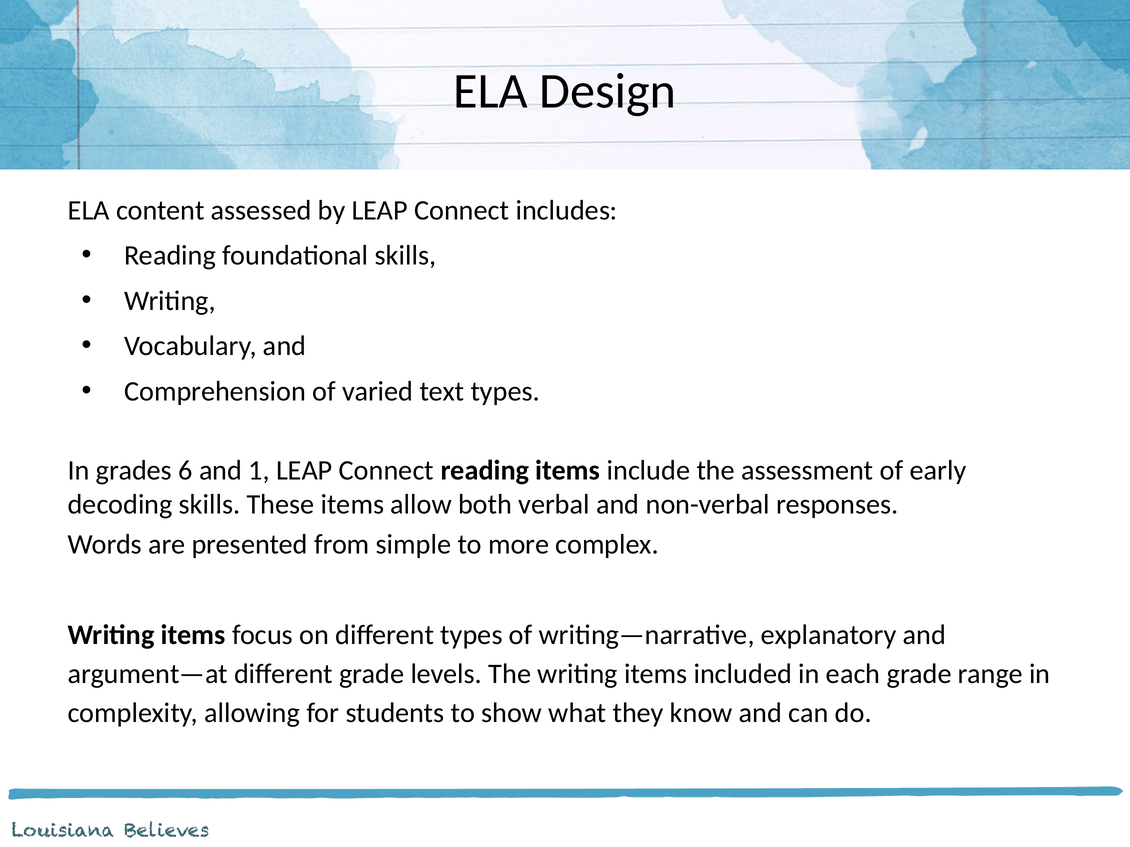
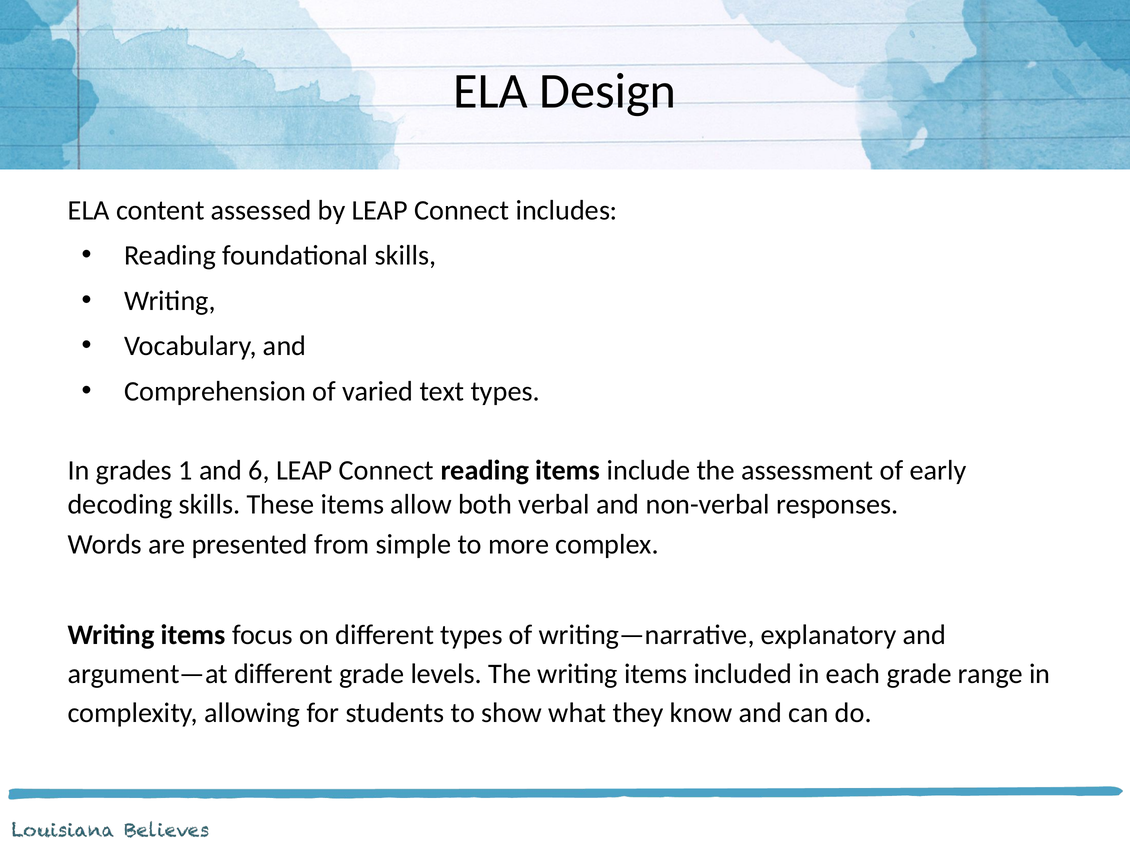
6: 6 -> 1
1: 1 -> 6
